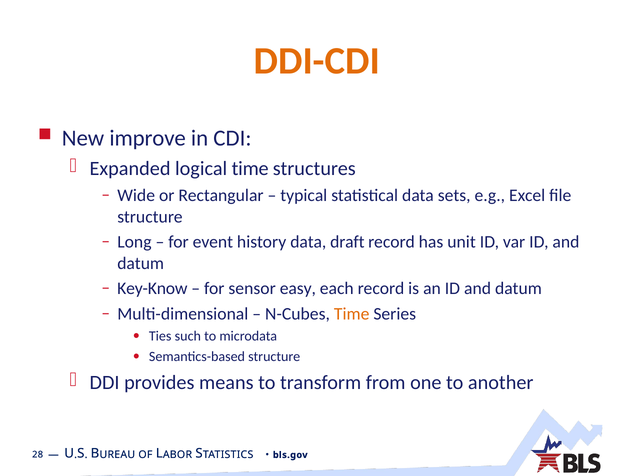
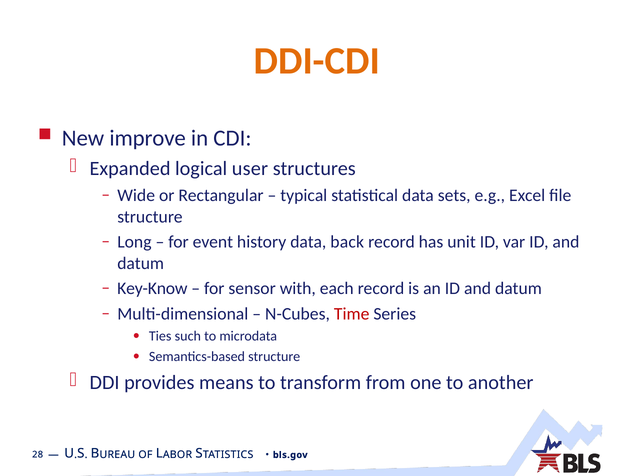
logical time: time -> user
draft: draft -> back
easy: easy -> with
Time at (352, 314) colour: orange -> red
